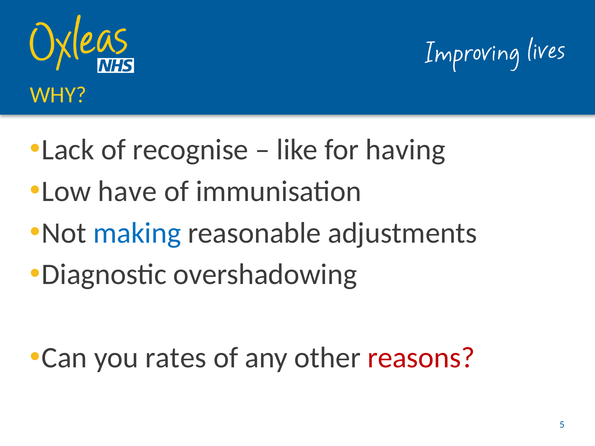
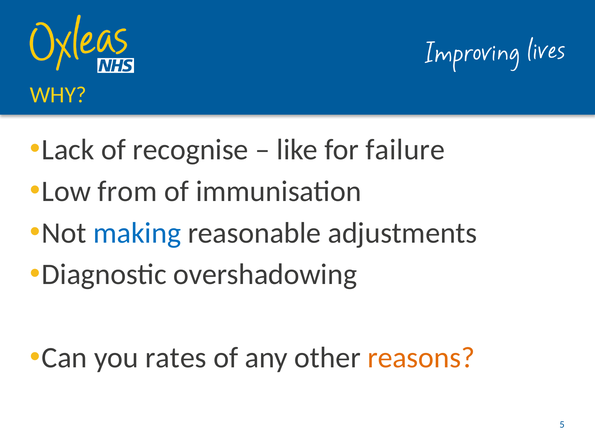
having: having -> failure
have: have -> from
reasons colour: red -> orange
